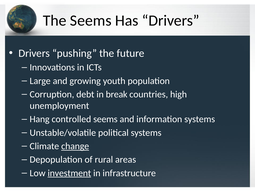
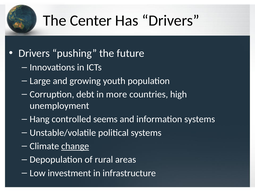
The Seems: Seems -> Center
break: break -> more
investment underline: present -> none
